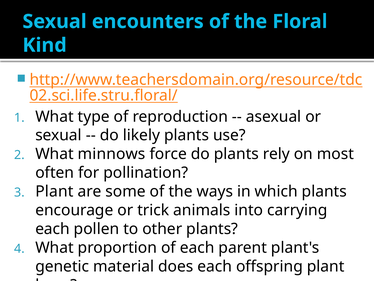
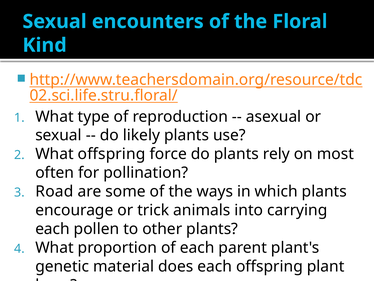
What minnows: minnows -> offspring
Plant at (54, 191): Plant -> Road
